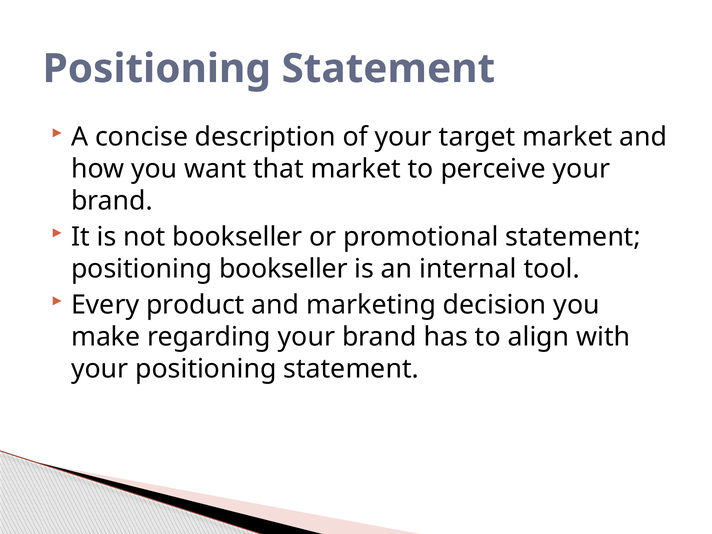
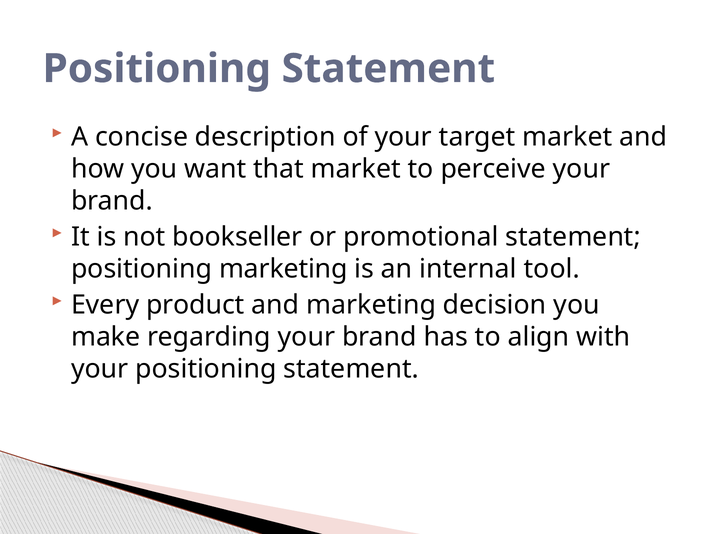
positioning bookseller: bookseller -> marketing
